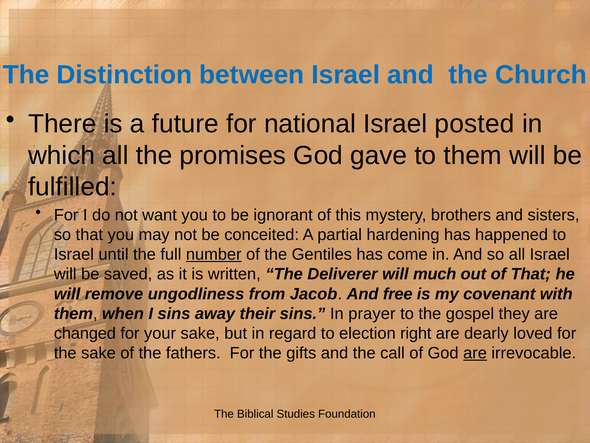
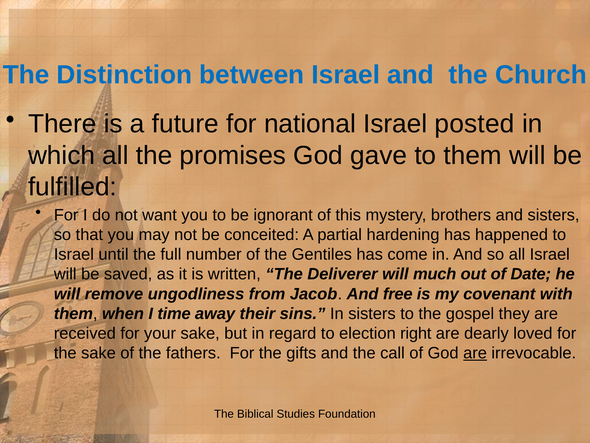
number underline: present -> none
of That: That -> Date
I sins: sins -> time
In prayer: prayer -> sisters
changed: changed -> received
